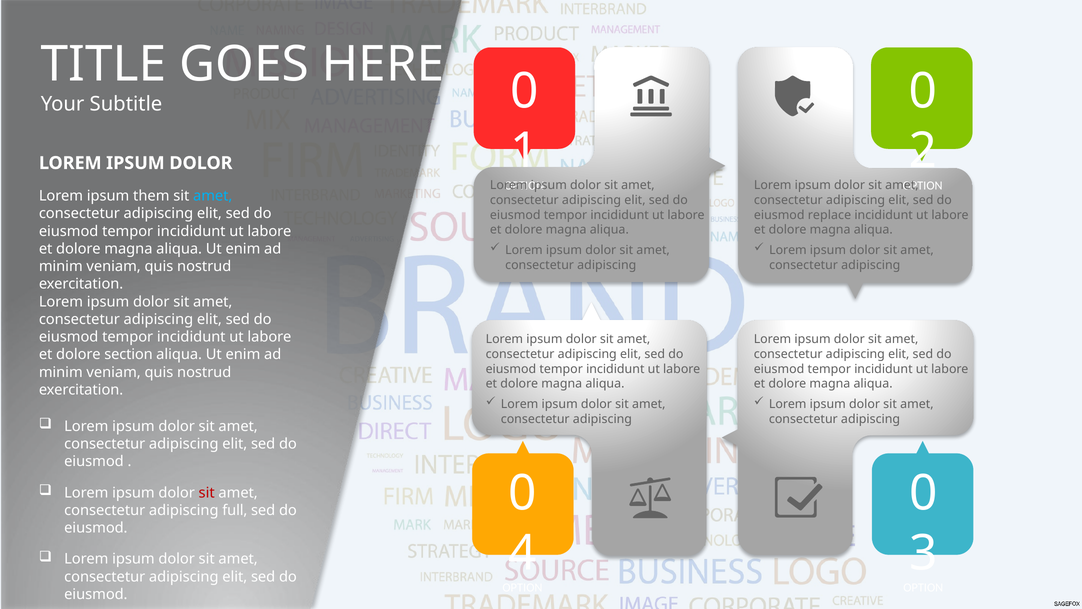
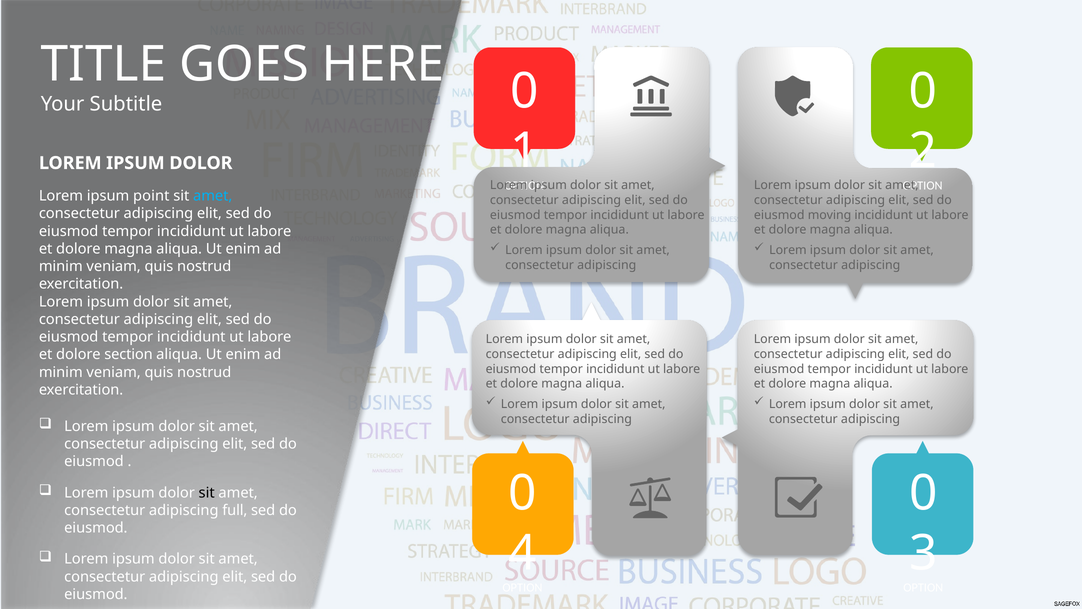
them: them -> point
replace: replace -> moving
sit at (207, 492) colour: red -> black
